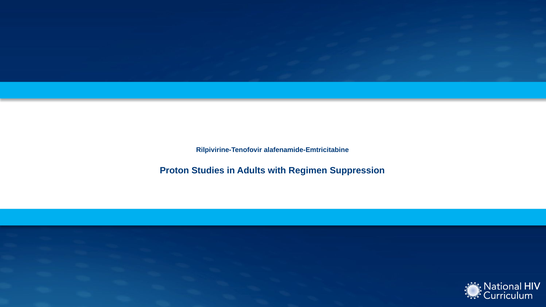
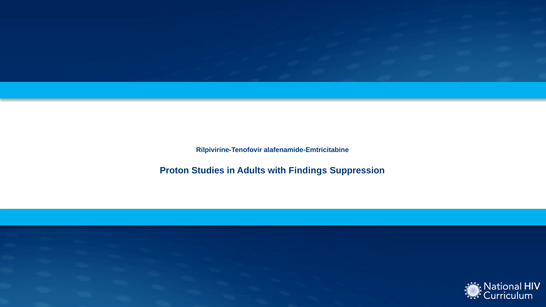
Regimen: Regimen -> Findings
